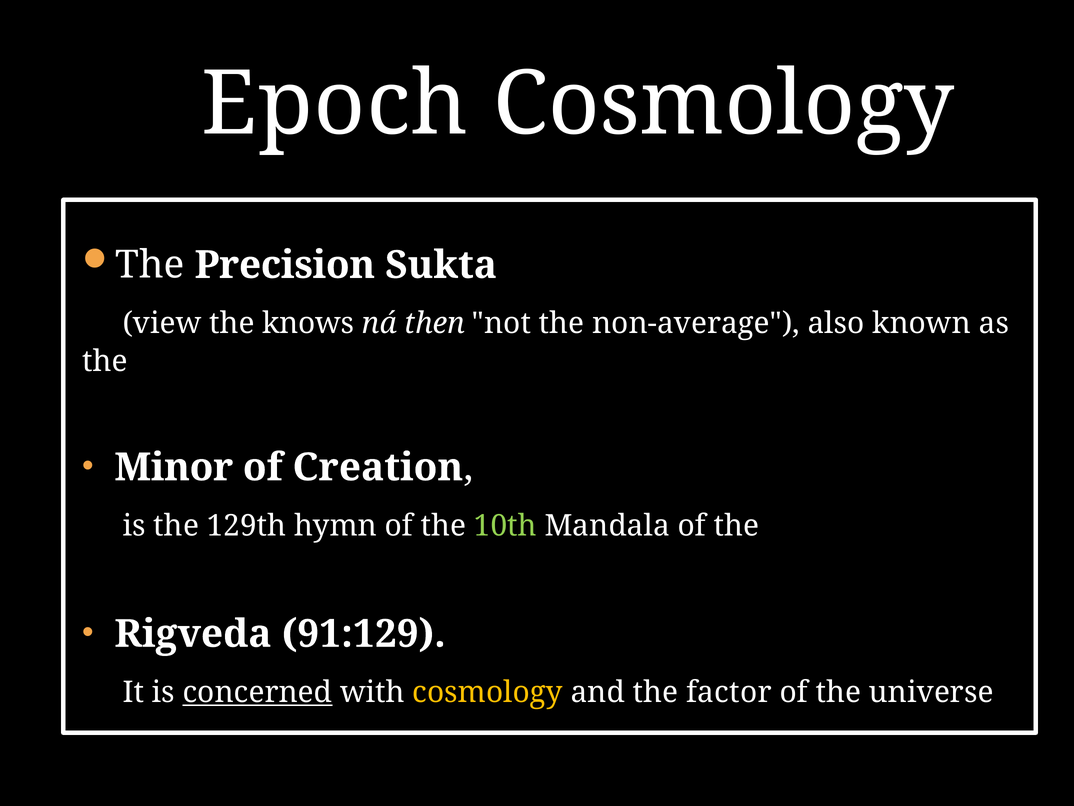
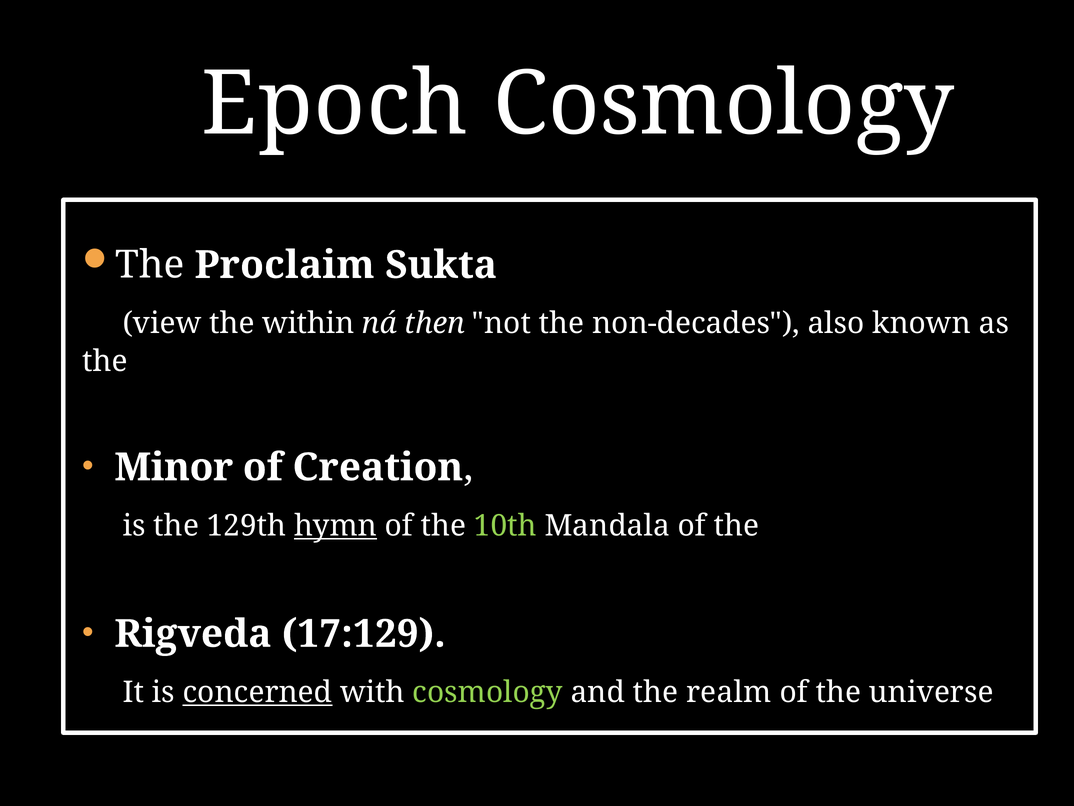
Precision: Precision -> Proclaim
knows: knows -> within
non-average: non-average -> non-decades
hymn underline: none -> present
91:129: 91:129 -> 17:129
cosmology at (488, 692) colour: yellow -> light green
factor: factor -> realm
